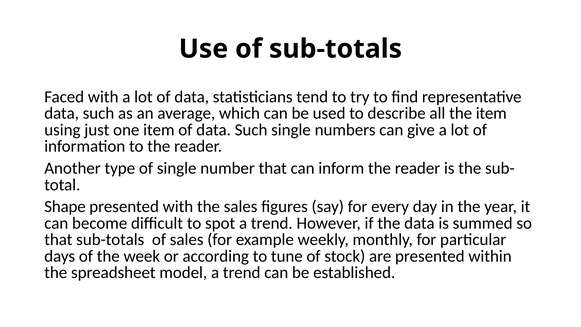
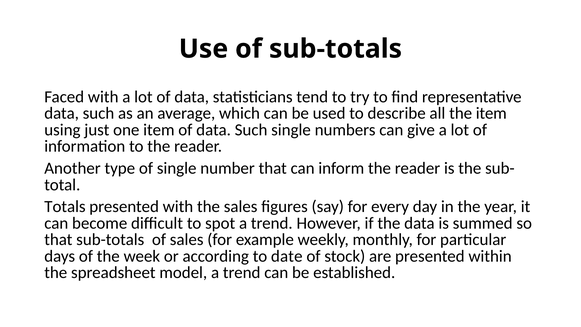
Shape: Shape -> Totals
tune: tune -> date
